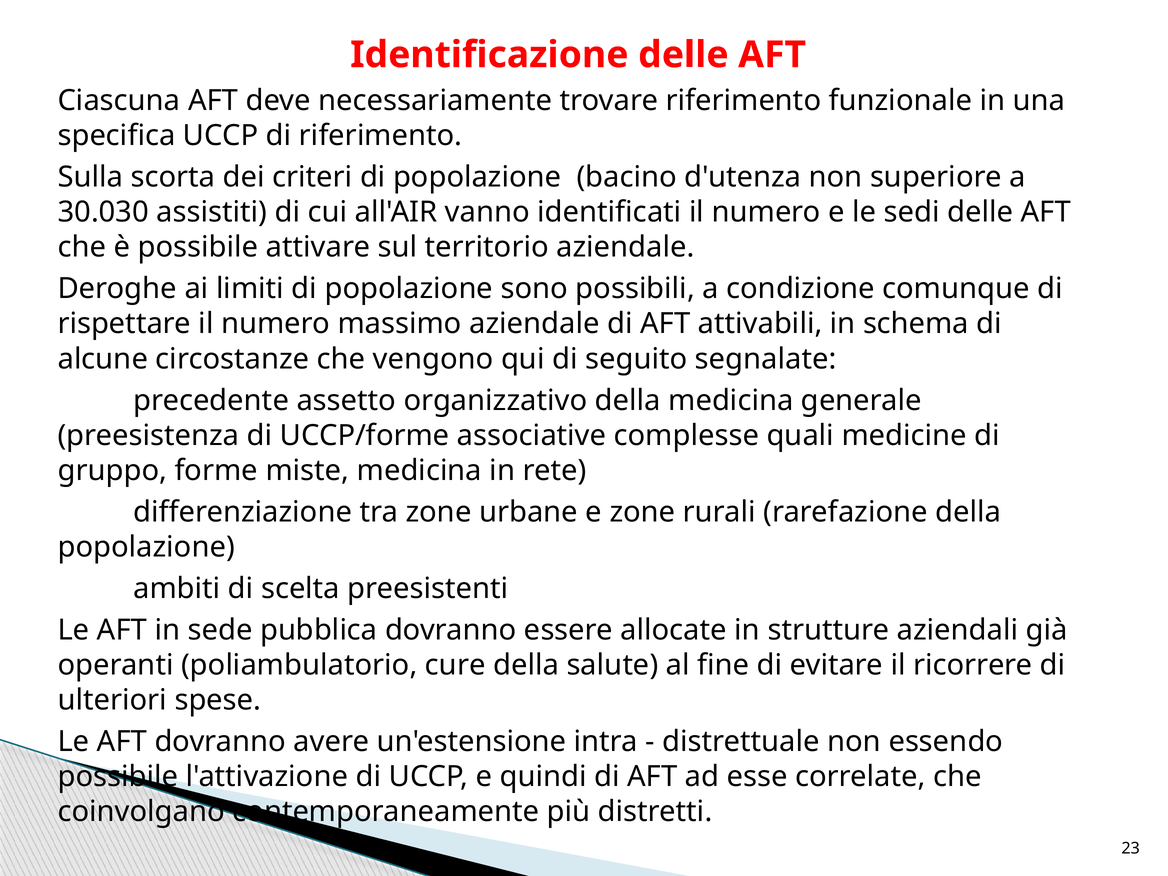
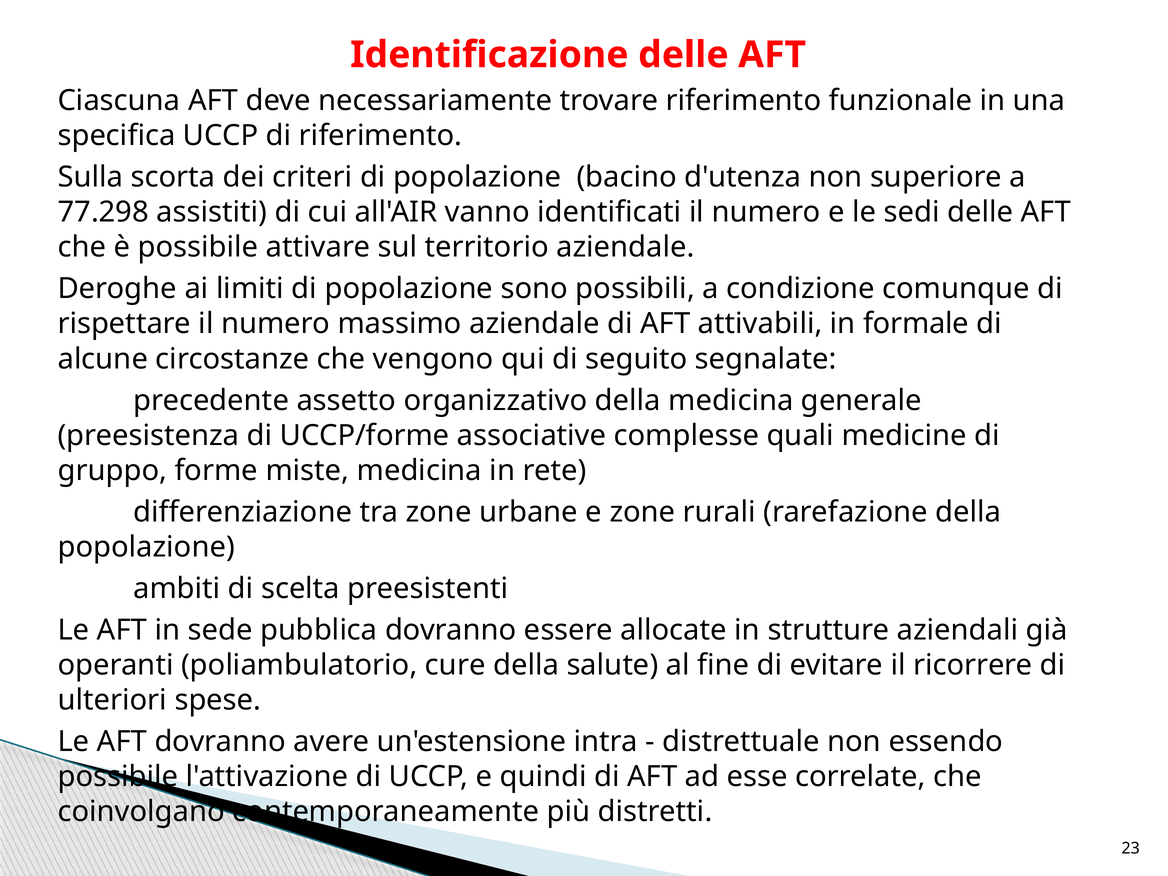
30.030: 30.030 -> 77.298
schema: schema -> formale
